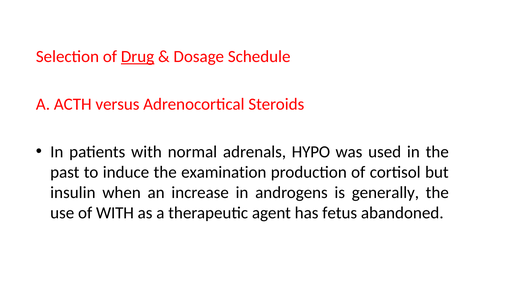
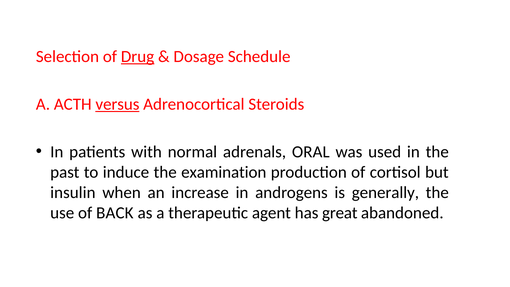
versus underline: none -> present
HYPO: HYPO -> ORAL
of WITH: WITH -> BACK
fetus: fetus -> great
